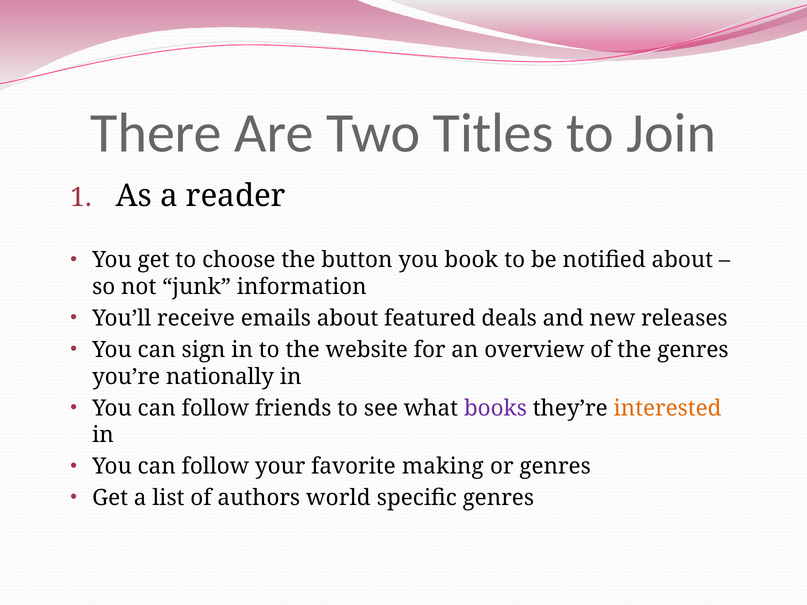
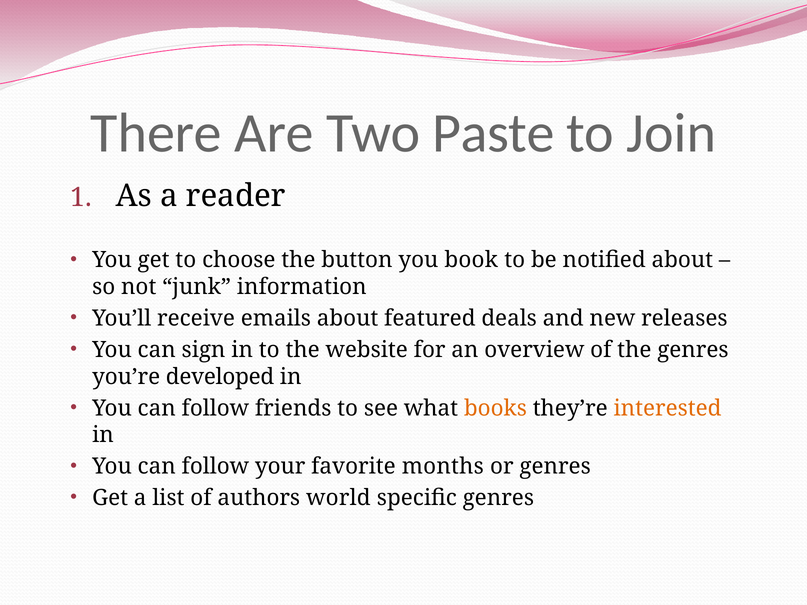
Titles: Titles -> Paste
nationally: nationally -> developed
books colour: purple -> orange
making: making -> months
